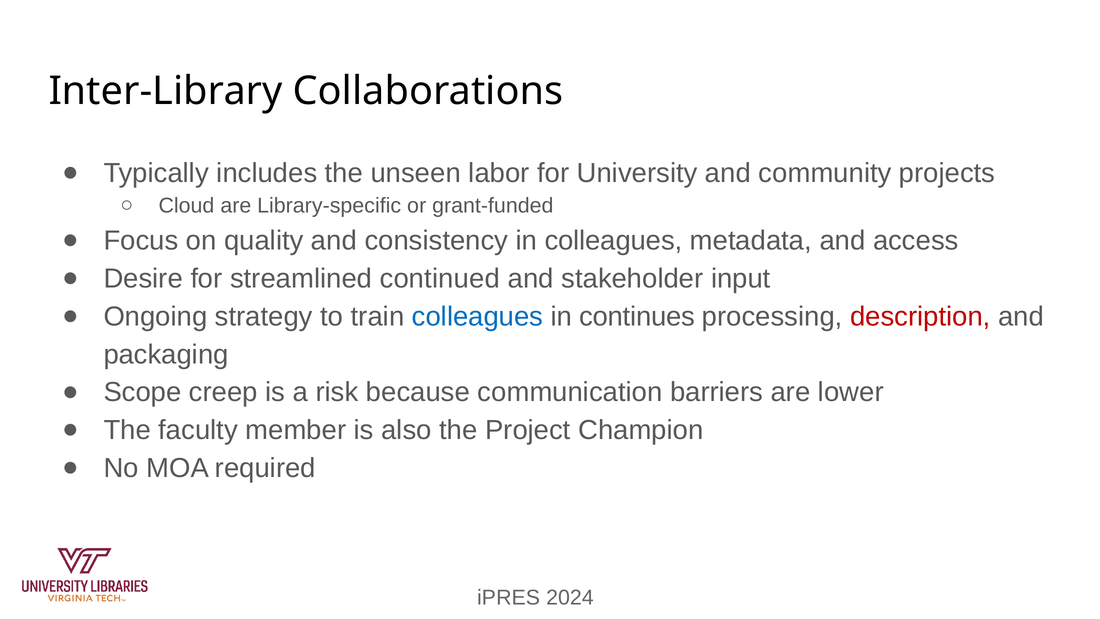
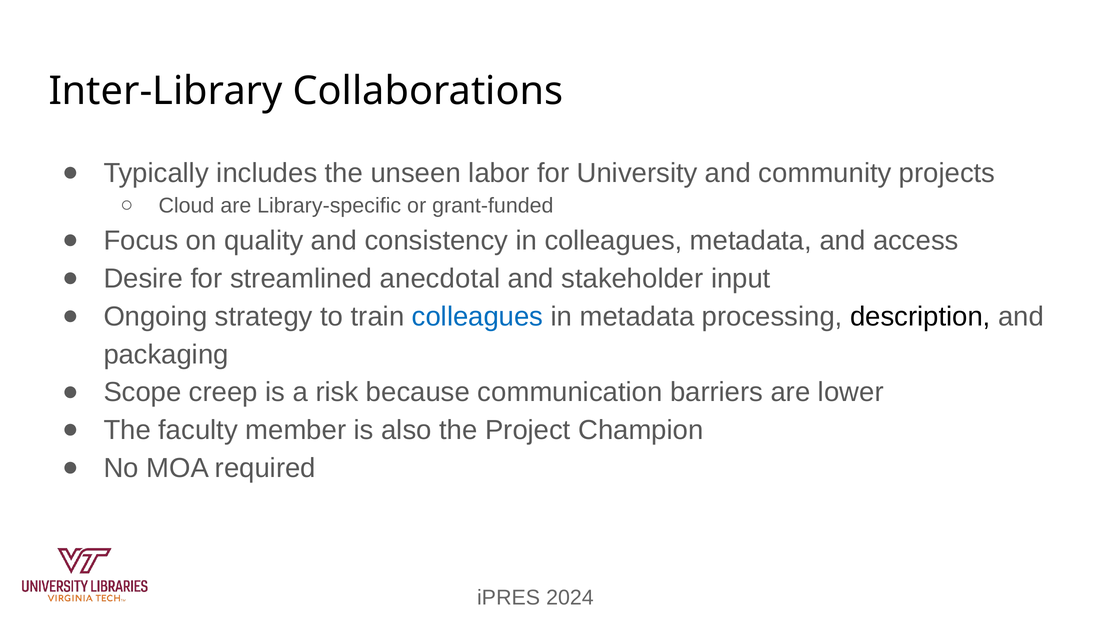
continued: continued -> anecdotal
in continues: continues -> metadata
description colour: red -> black
